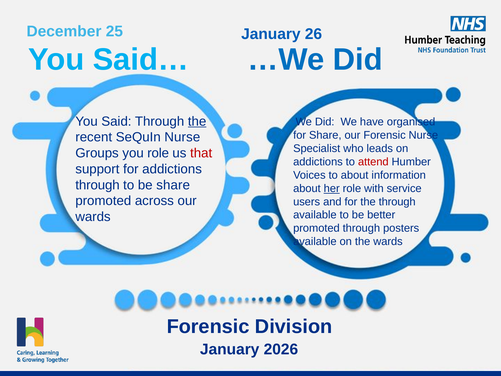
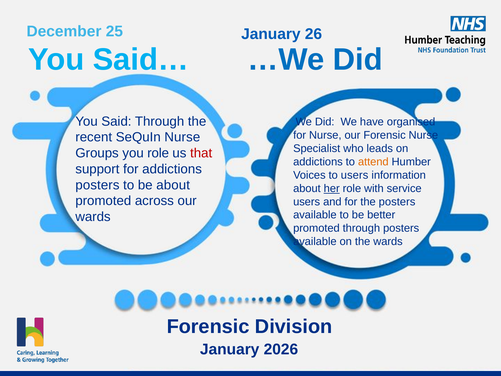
the at (197, 121) underline: present -> none
for Share: Share -> Nurse
attend colour: red -> orange
to about: about -> users
through at (98, 185): through -> posters
be share: share -> about
the through: through -> posters
